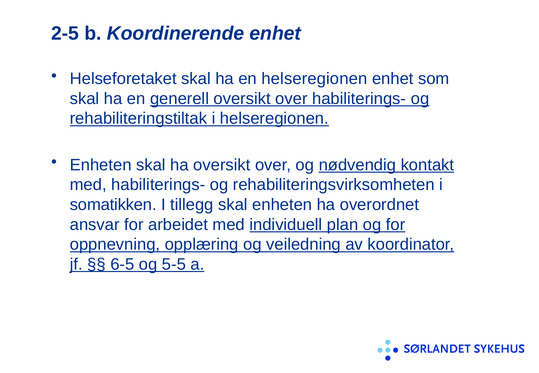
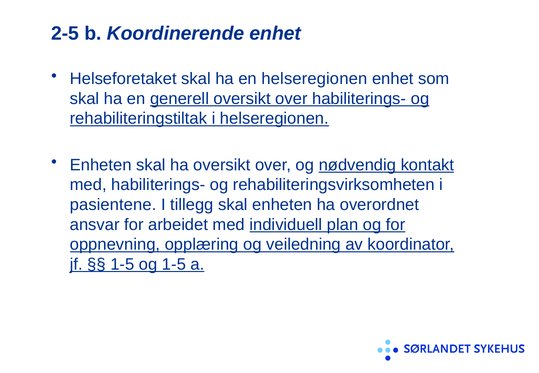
somatikken: somatikken -> pasientene
6-5 at (122, 264): 6-5 -> 1-5
og 5-5: 5-5 -> 1-5
